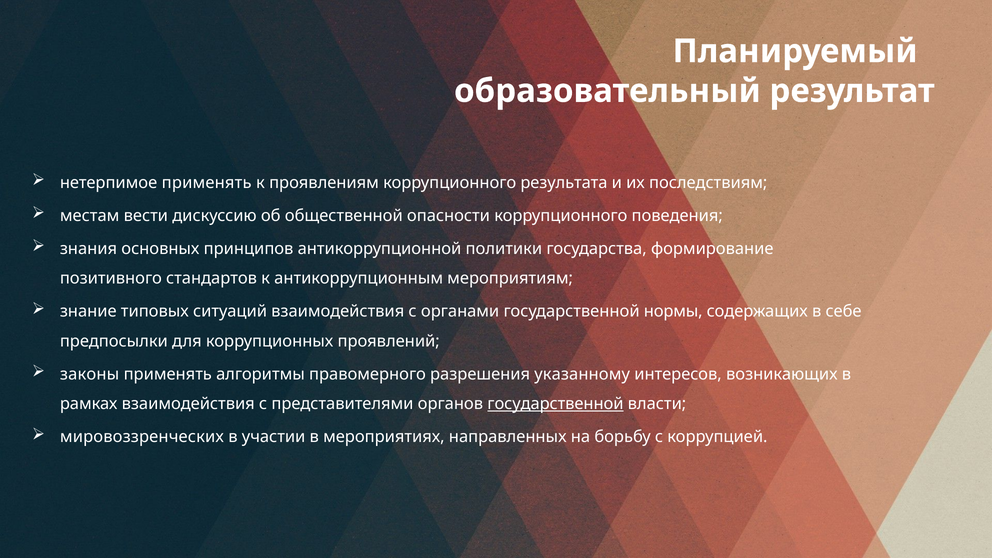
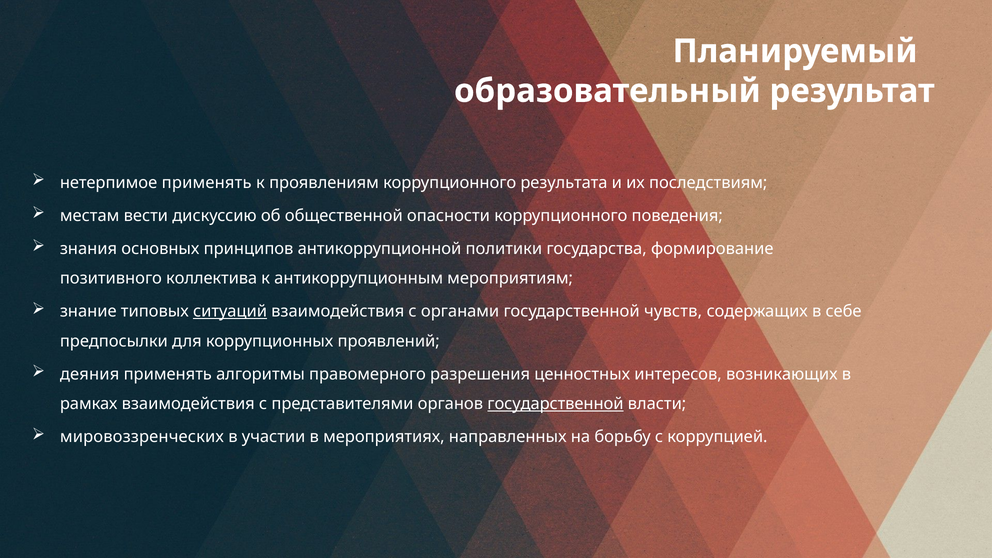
стандартов: стандартов -> коллектива
ситуаций underline: none -> present
нормы: нормы -> чувств
законы: законы -> деяния
указанному: указанному -> ценностных
